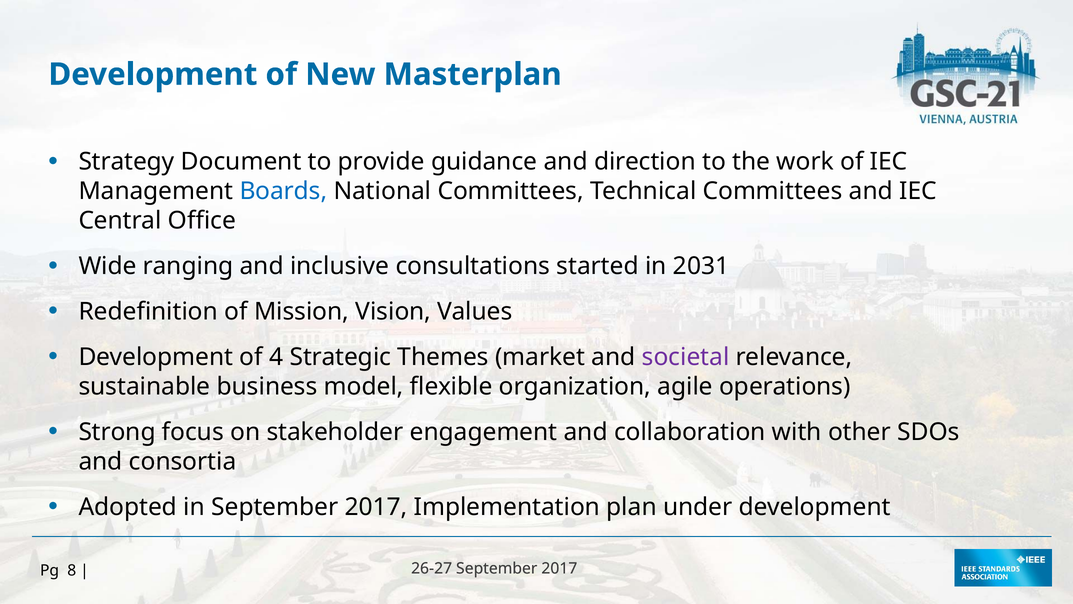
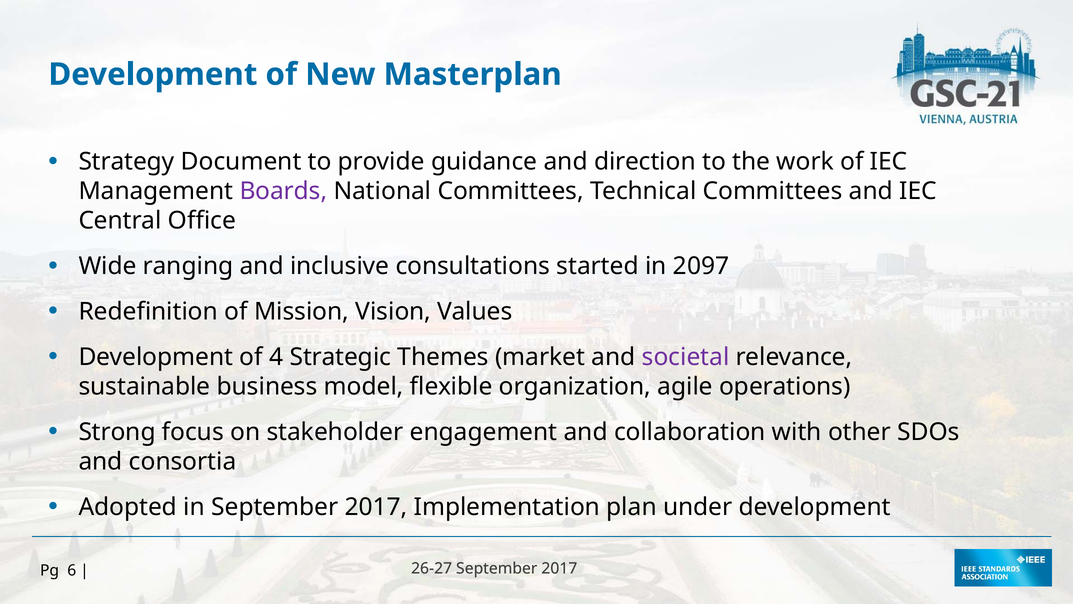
Boards colour: blue -> purple
2031: 2031 -> 2097
8: 8 -> 6
